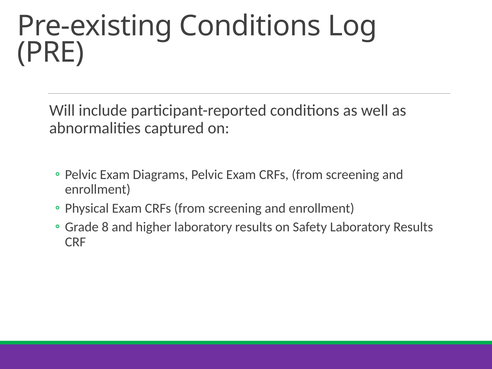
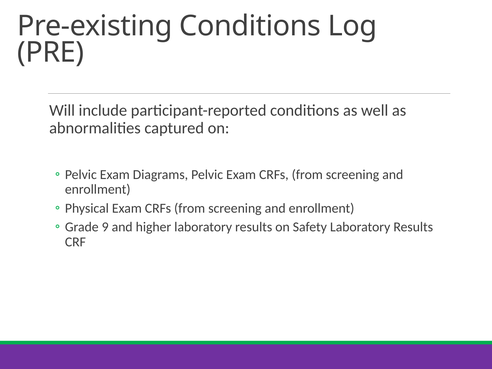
8: 8 -> 9
